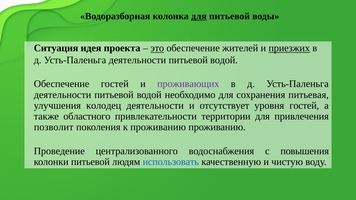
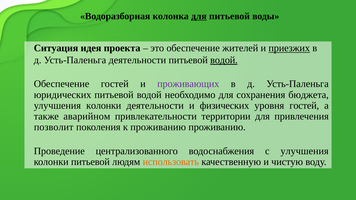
это underline: present -> none
водой at (224, 60) underline: none -> present
деятельности at (63, 95): деятельности -> юридических
питьевая: питьевая -> бюджета
колодец at (104, 106): колодец -> колонки
отсутствует: отсутствует -> физических
областного: областного -> аварийном
с повышения: повышения -> улучшения
использовать colour: blue -> orange
